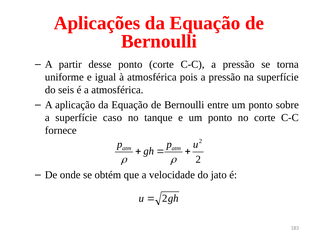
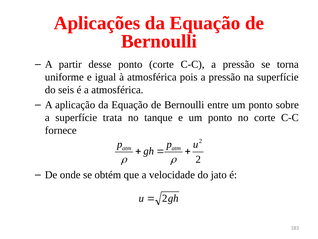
caso: caso -> trata
